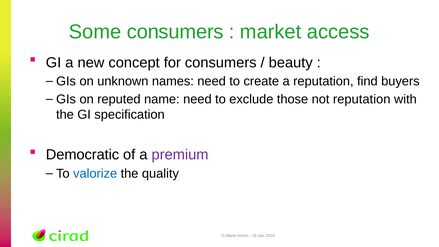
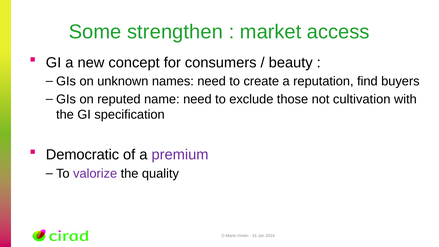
Some consumers: consumers -> strengthen
not reputation: reputation -> cultivation
valorize colour: blue -> purple
